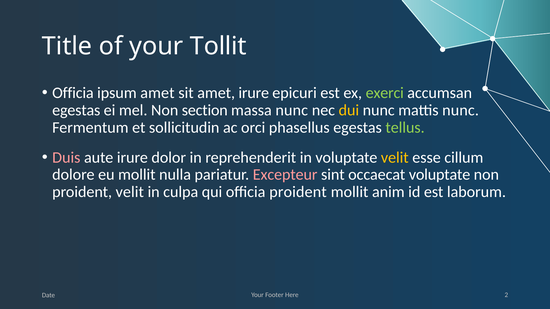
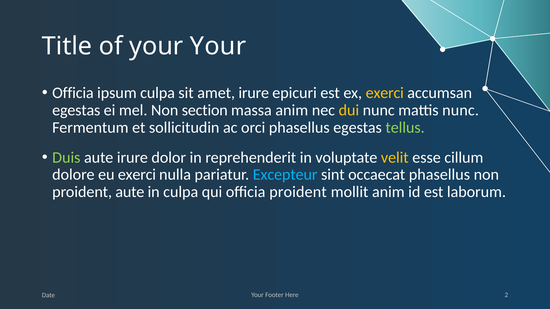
your Tollit: Tollit -> Your
ipsum amet: amet -> culpa
exerci at (385, 93) colour: light green -> yellow
massa nunc: nunc -> anim
Duis colour: pink -> light green
eu mollit: mollit -> exerci
Excepteur colour: pink -> light blue
occaecat voluptate: voluptate -> phasellus
proident velit: velit -> aute
